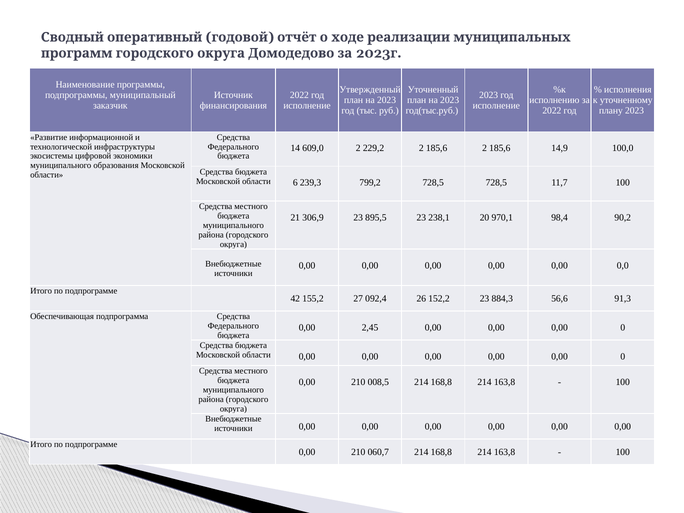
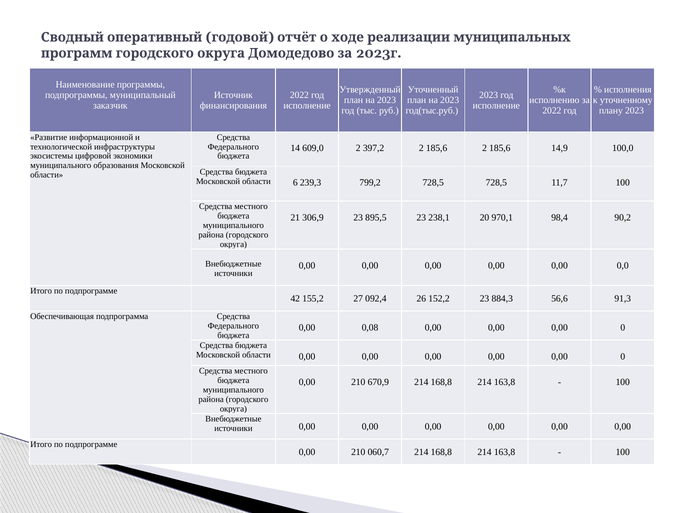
229,2: 229,2 -> 397,2
2,45: 2,45 -> 0,08
008,5: 008,5 -> 670,9
